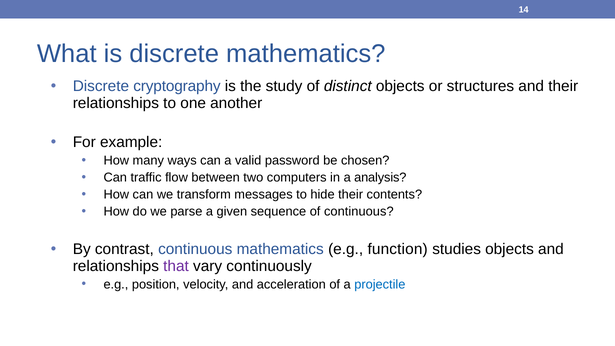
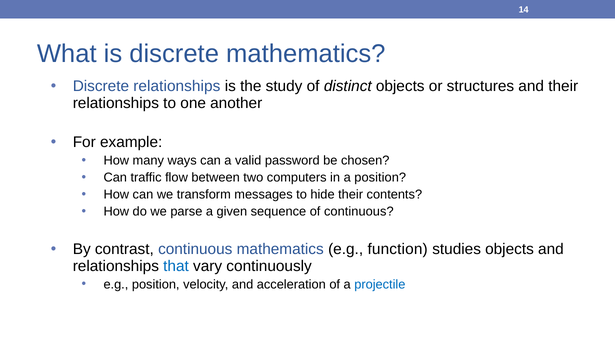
Discrete cryptography: cryptography -> relationships
a analysis: analysis -> position
that colour: purple -> blue
